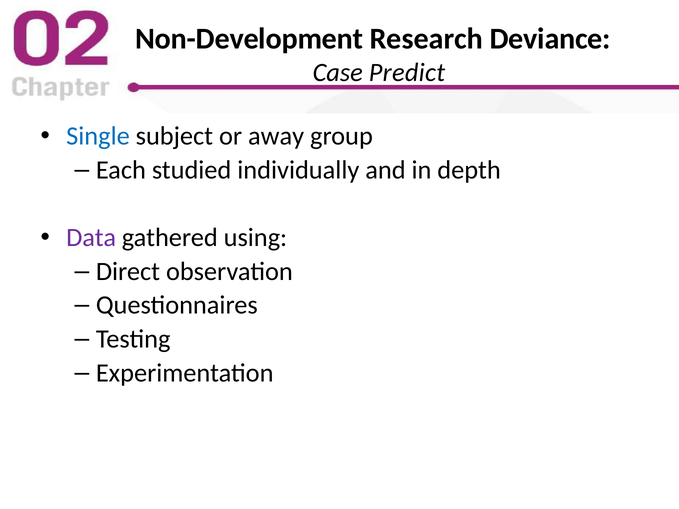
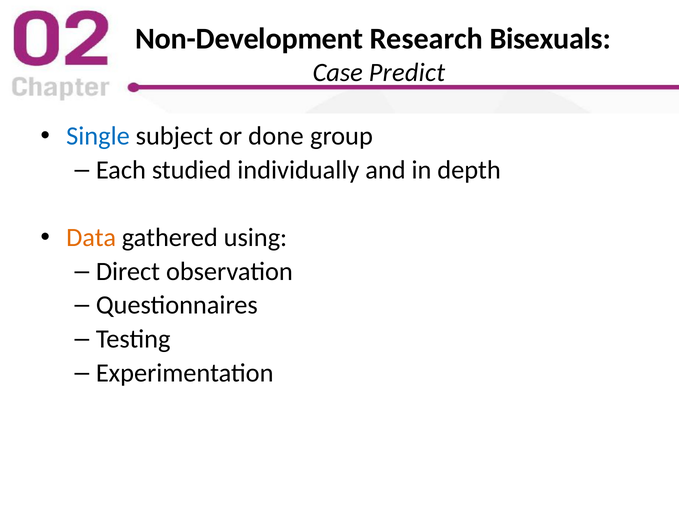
Deviance: Deviance -> Bisexuals
away: away -> done
Data colour: purple -> orange
